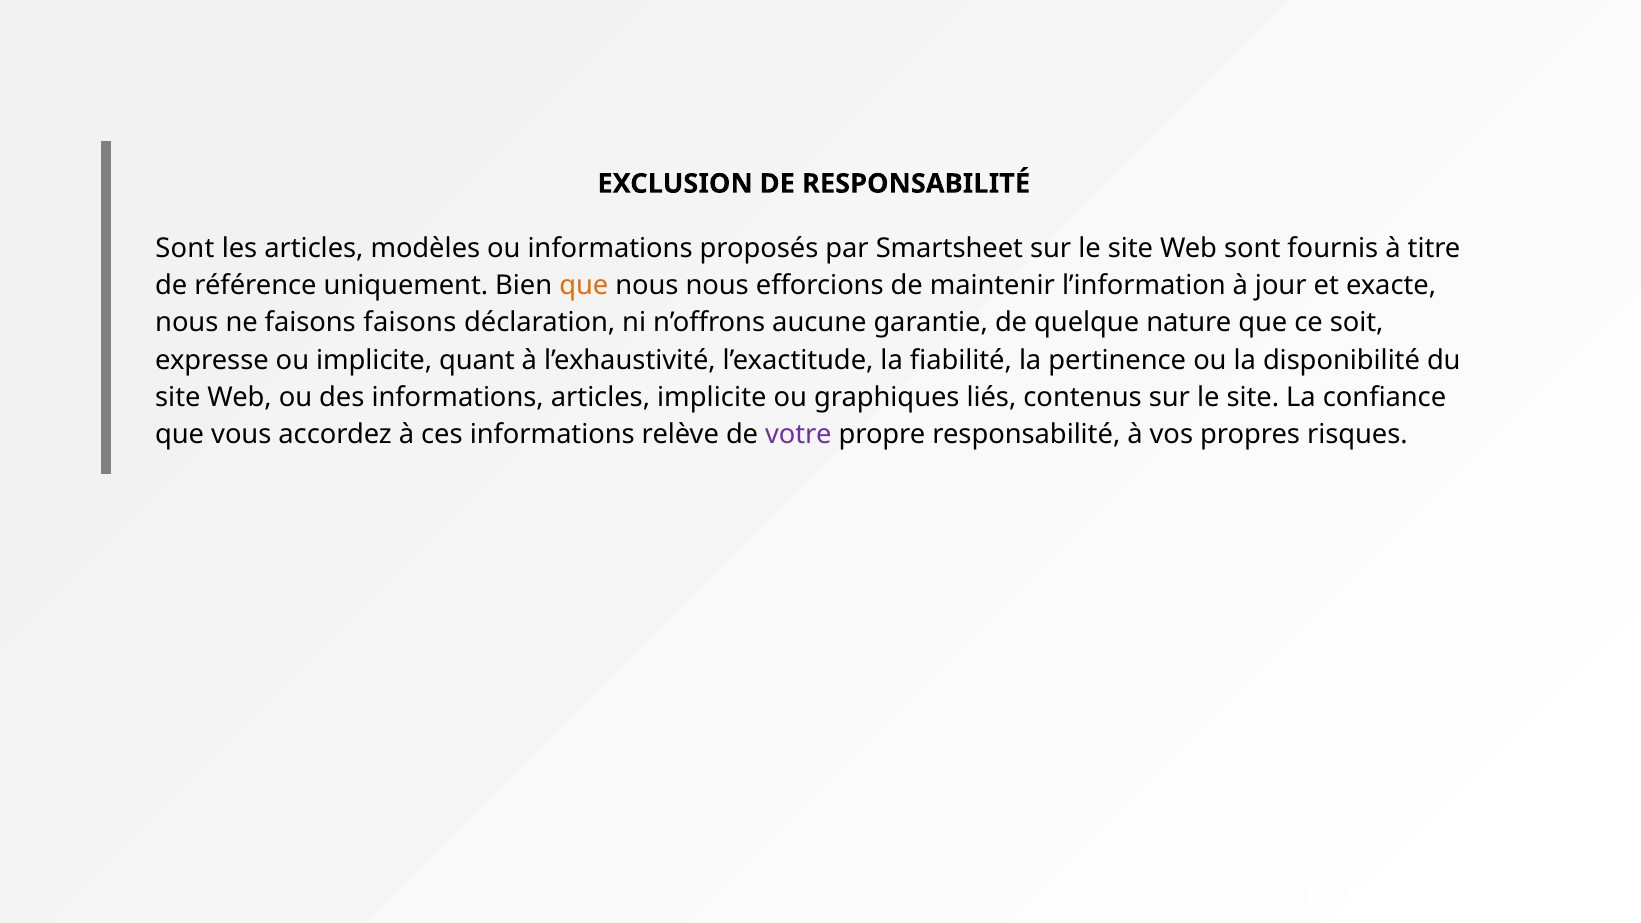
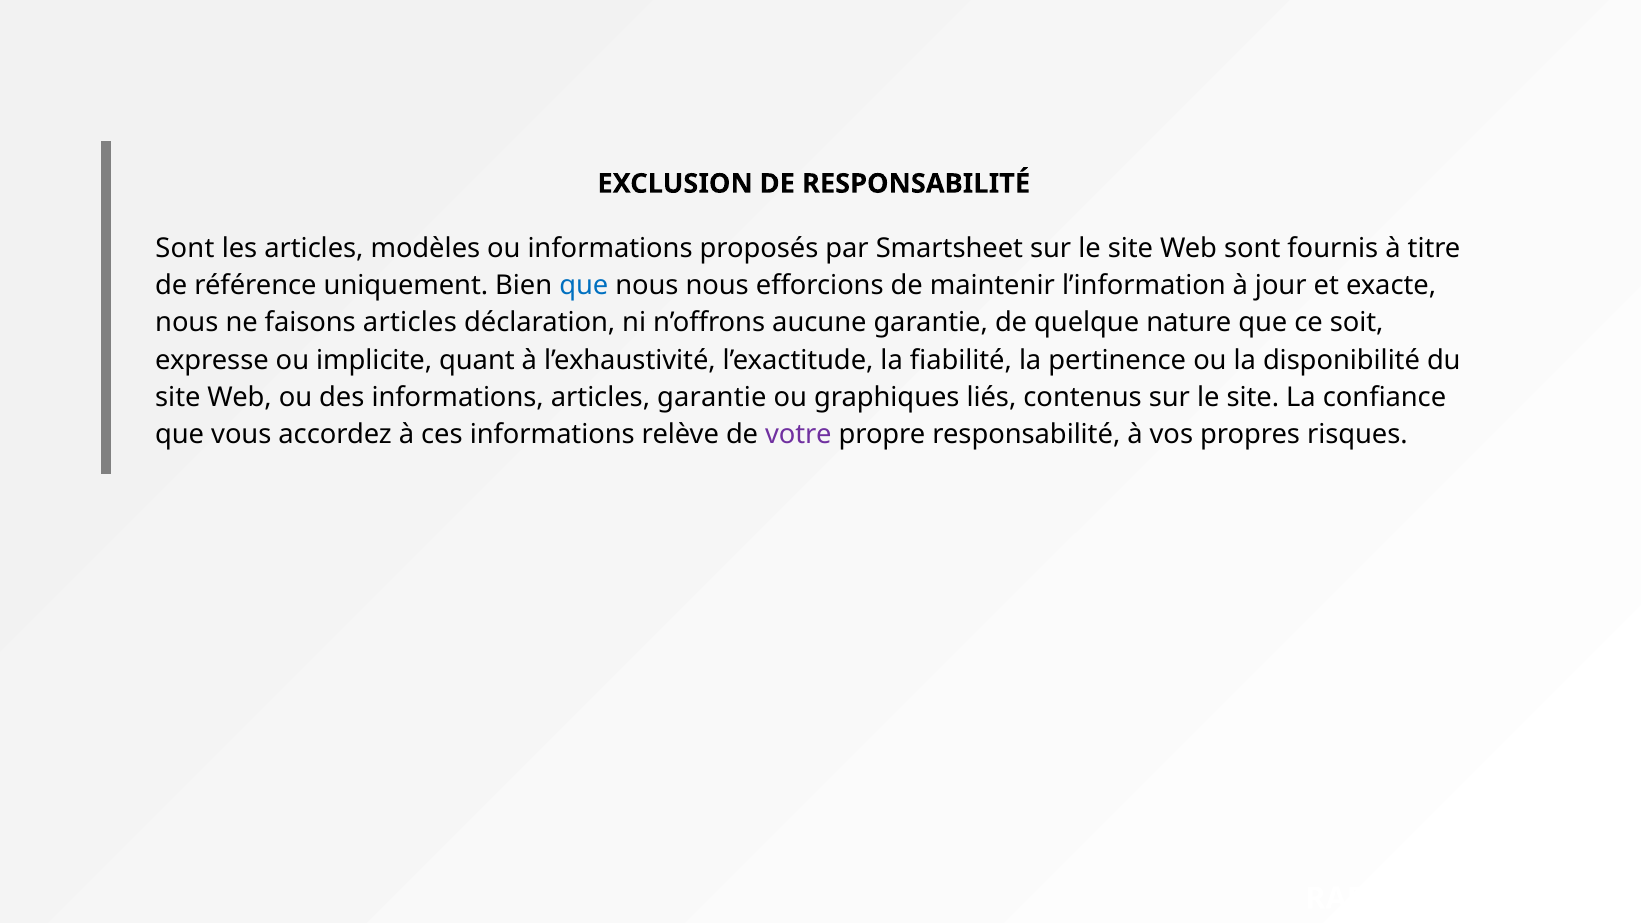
que at (584, 286) colour: orange -> blue
faisons faisons: faisons -> articles
articles implicite: implicite -> garantie
